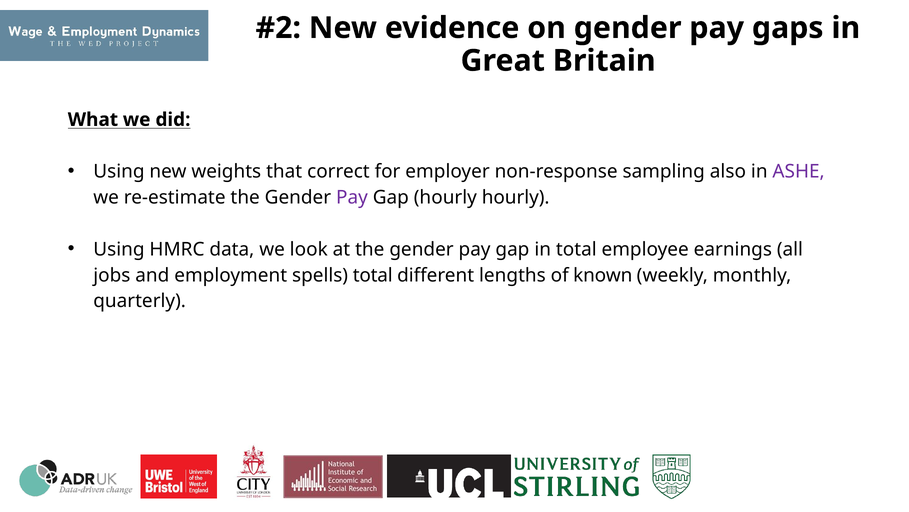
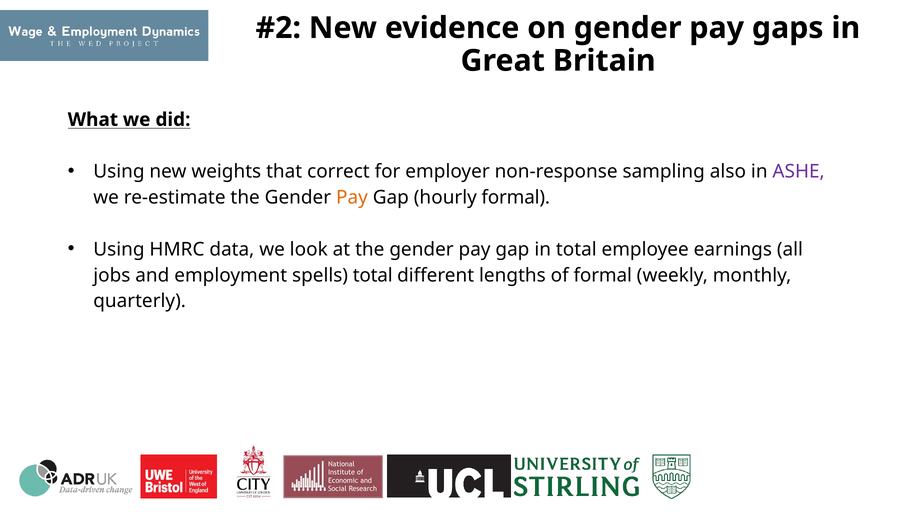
Pay at (352, 197) colour: purple -> orange
hourly hourly: hourly -> formal
of known: known -> formal
